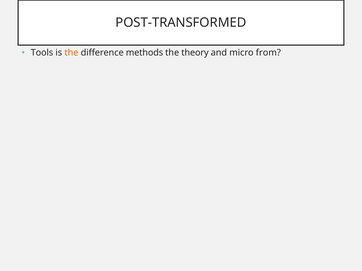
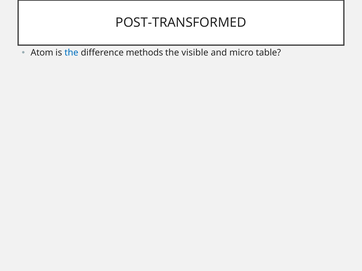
Tools: Tools -> Atom
the at (71, 53) colour: orange -> blue
theory: theory -> visible
from: from -> table
